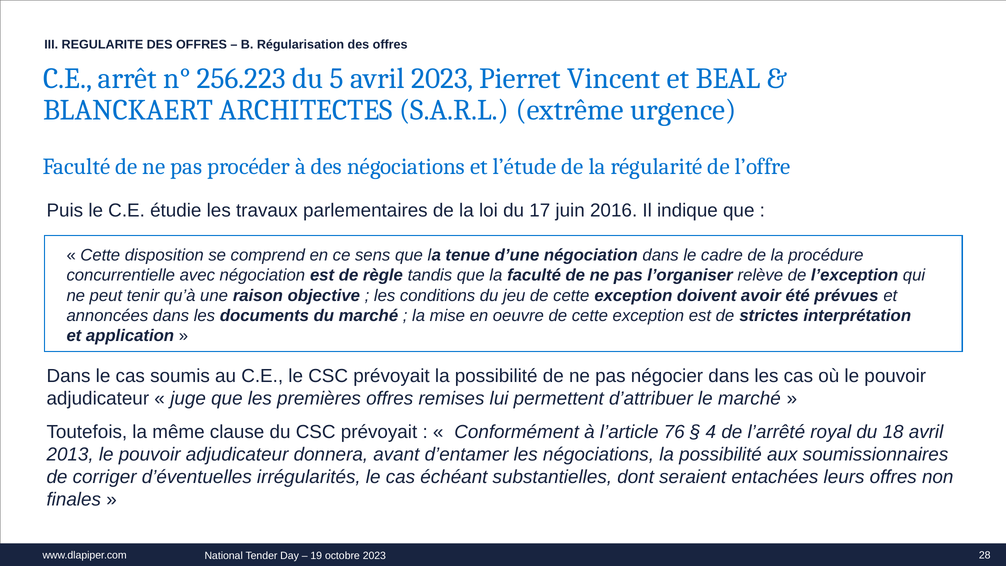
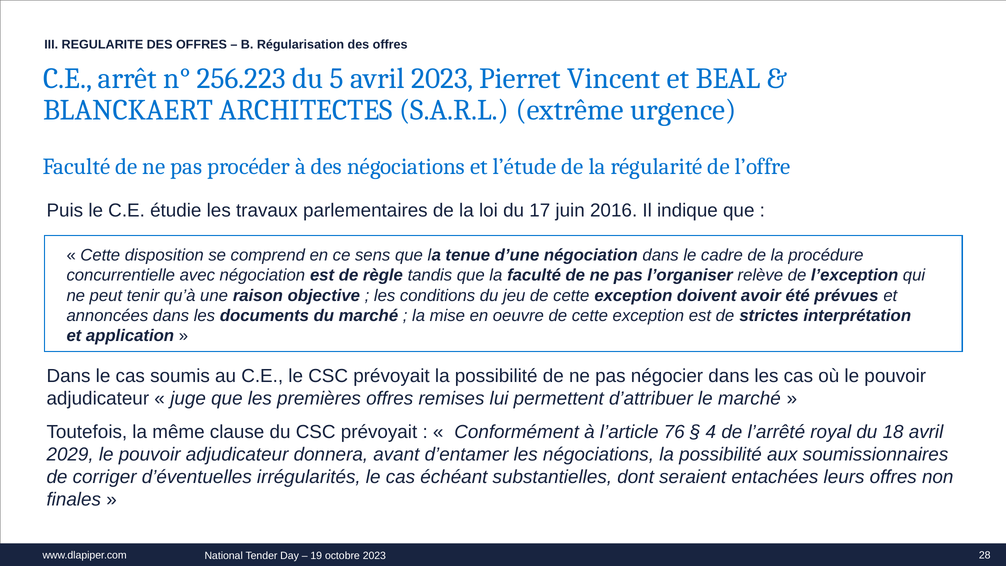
2013: 2013 -> 2029
